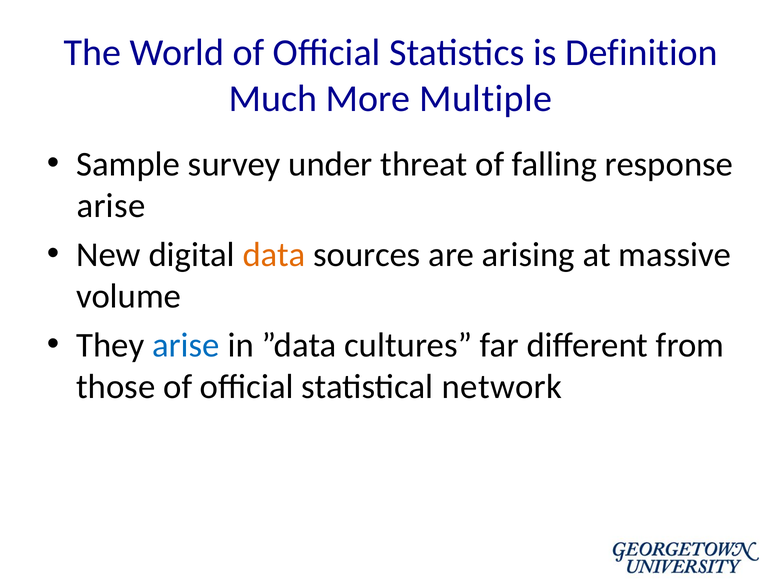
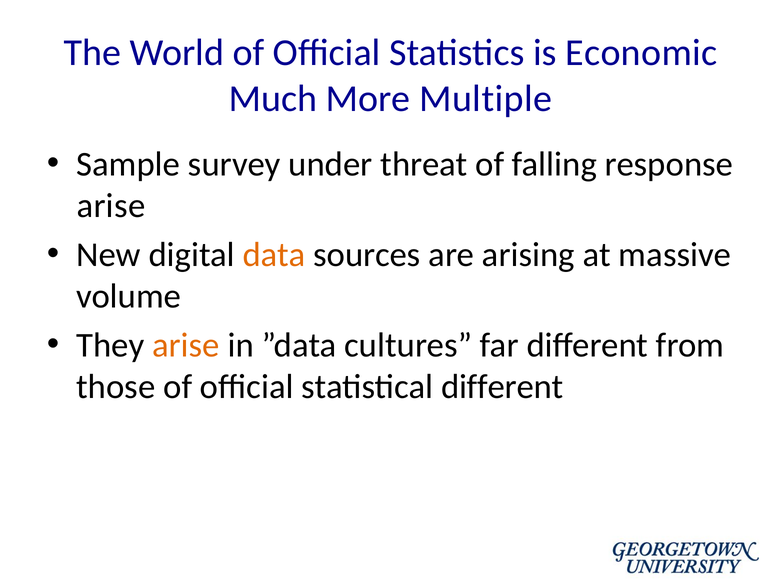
Definition: Definition -> Economic
arise at (186, 345) colour: blue -> orange
statistical network: network -> different
